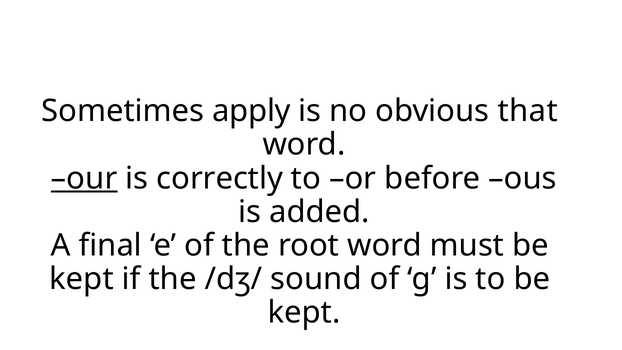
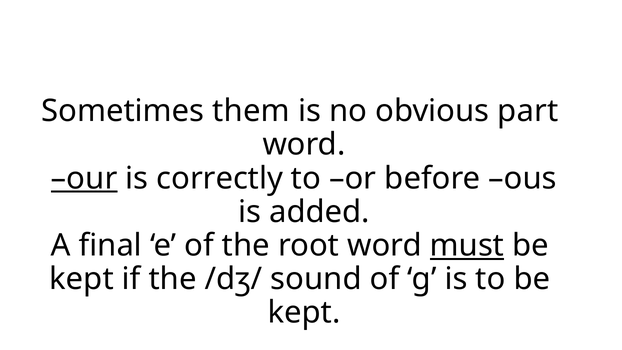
apply: apply -> them
that: that -> part
must underline: none -> present
